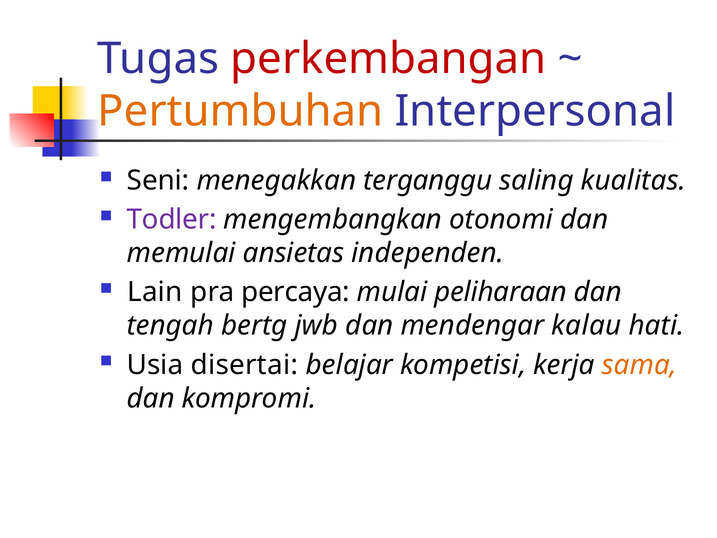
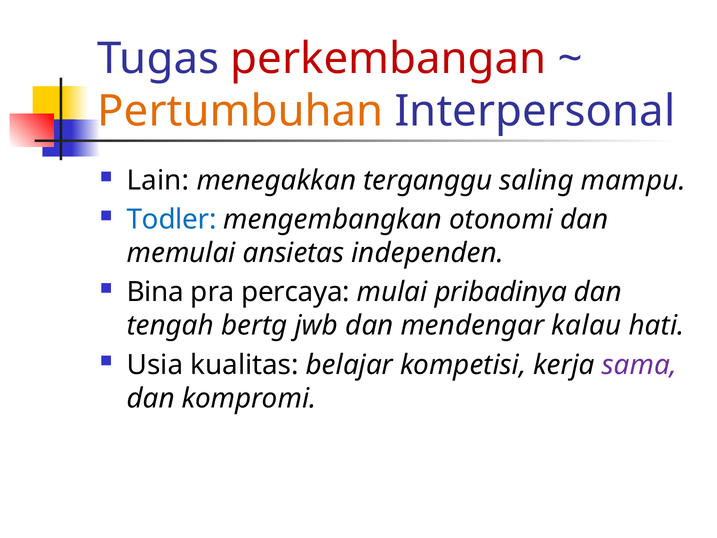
Seni: Seni -> Lain
kualitas: kualitas -> mampu
Todler colour: purple -> blue
Lain: Lain -> Bina
peliharaan: peliharaan -> pribadinya
disertai: disertai -> kualitas
sama colour: orange -> purple
